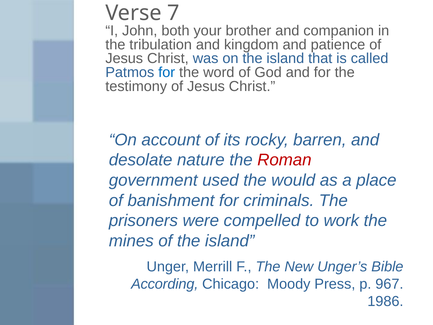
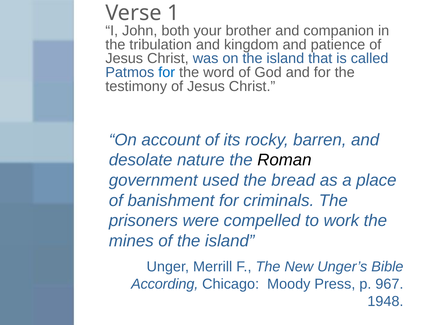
7: 7 -> 1
Roman colour: red -> black
would: would -> bread
1986: 1986 -> 1948
